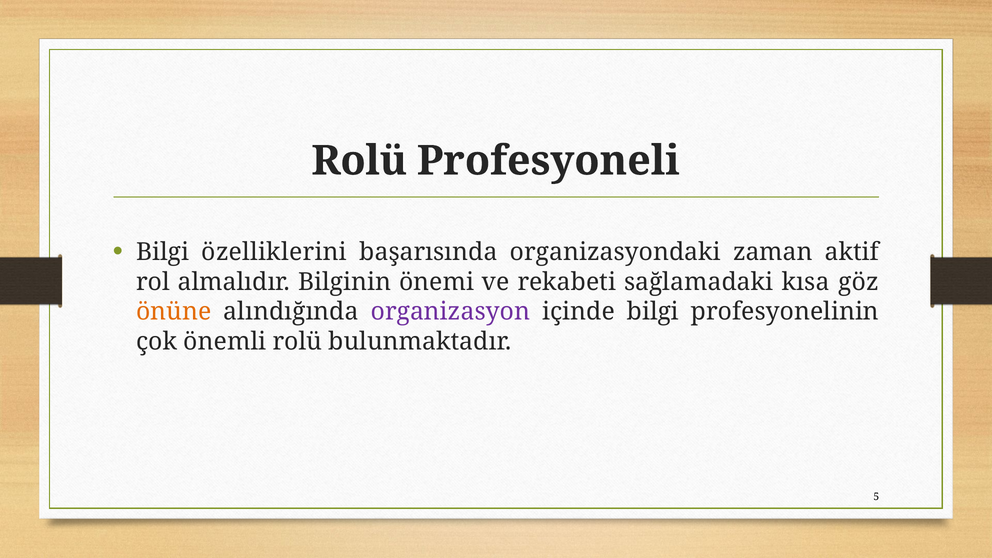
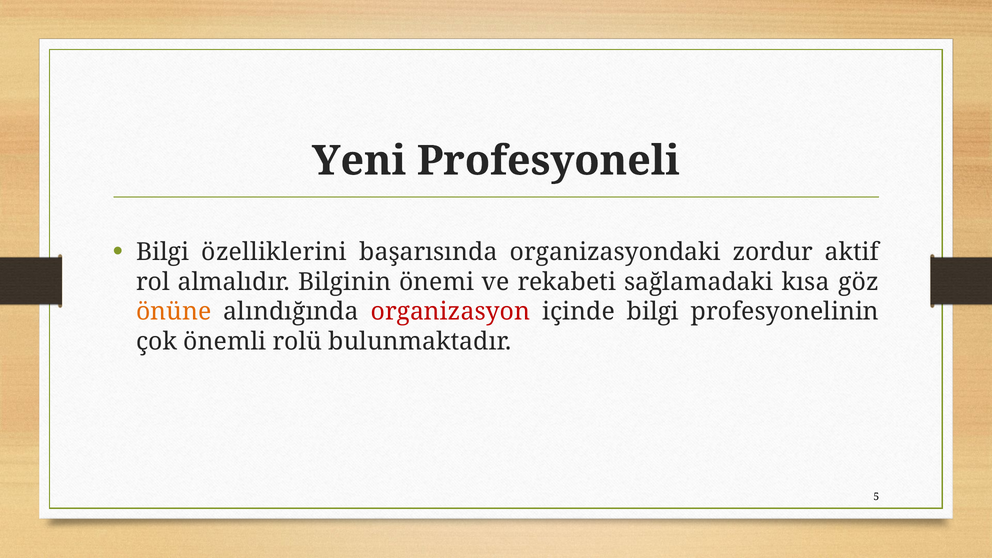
Rolü at (359, 161): Rolü -> Yeni
zaman: zaman -> zordur
organizasyon colour: purple -> red
